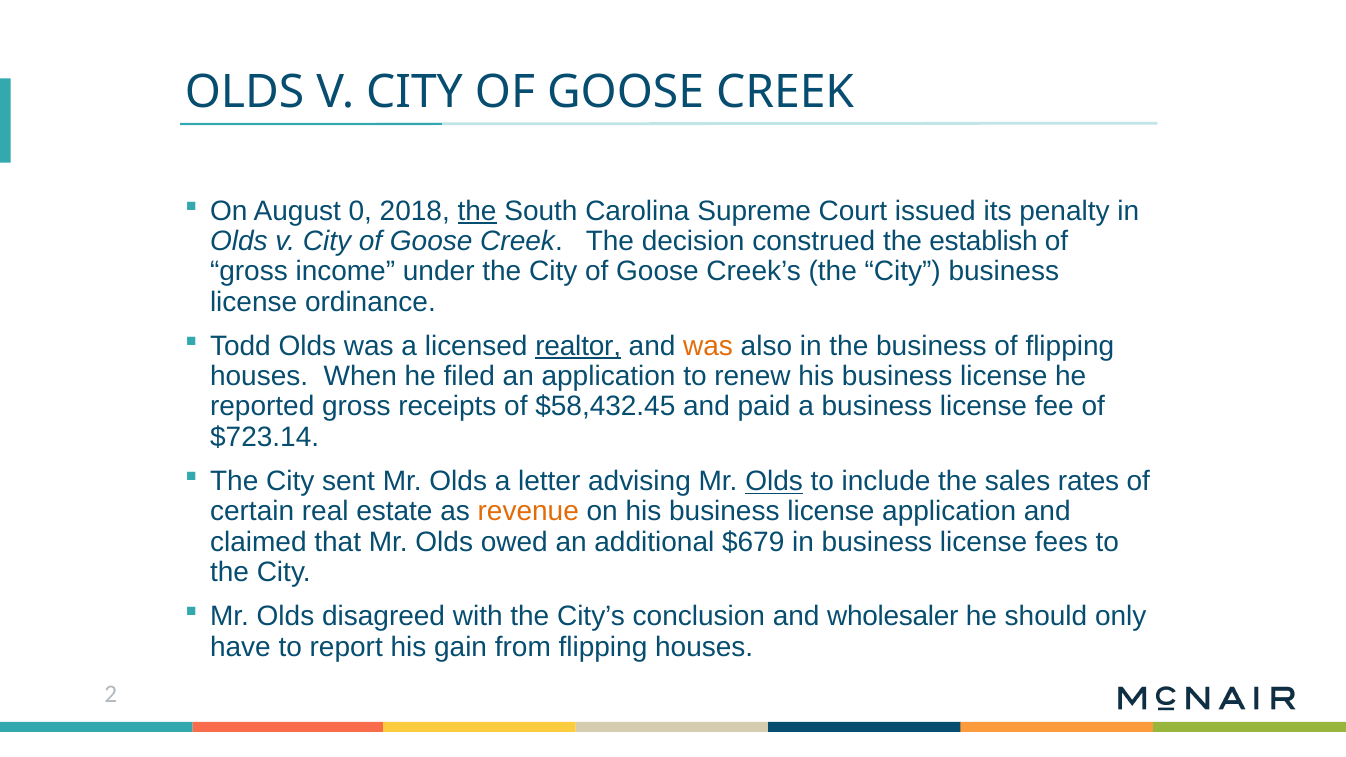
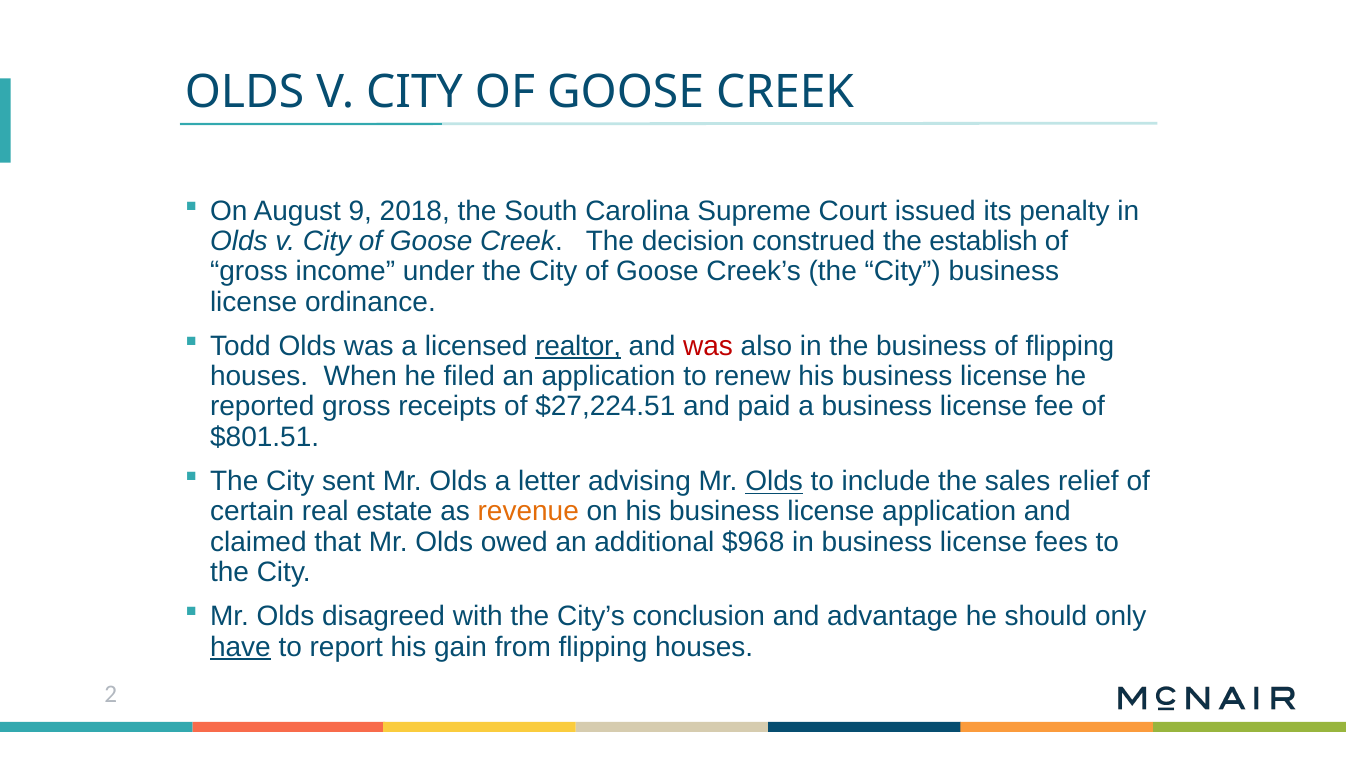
0: 0 -> 9
the at (477, 211) underline: present -> none
was at (708, 346) colour: orange -> red
$58,432.45: $58,432.45 -> $27,224.51
$723.14: $723.14 -> $801.51
rates: rates -> relief
$679: $679 -> $968
wholesaler: wholesaler -> advantage
have underline: none -> present
